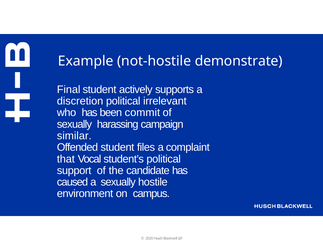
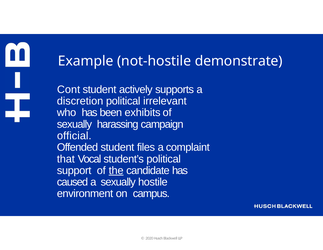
Final: Final -> Cont
commit: commit -> exhibits
similar: similar -> official
the underline: none -> present
